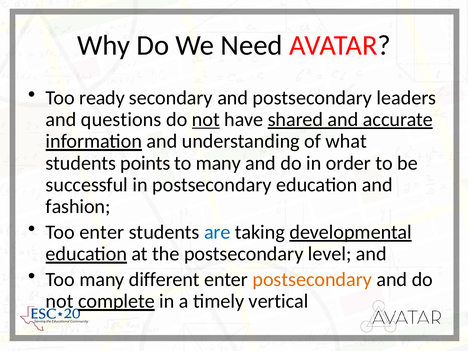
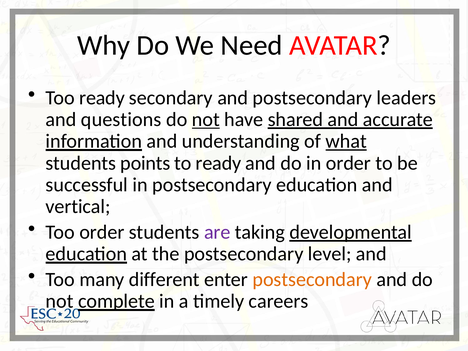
what underline: none -> present
to many: many -> ready
fashion: fashion -> vertical
Too enter: enter -> order
are colour: blue -> purple
vertical: vertical -> careers
